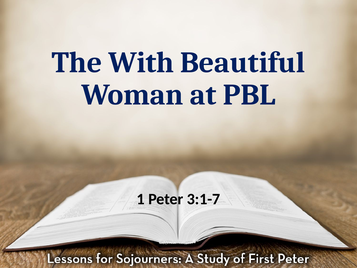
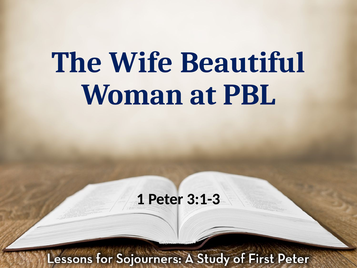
With: With -> Wife
3:1-7: 3:1-7 -> 3:1-3
